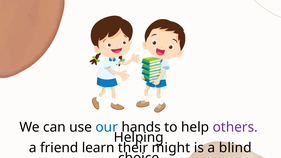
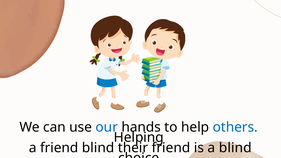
others colour: purple -> blue
friend learn: learn -> blind
their might: might -> friend
